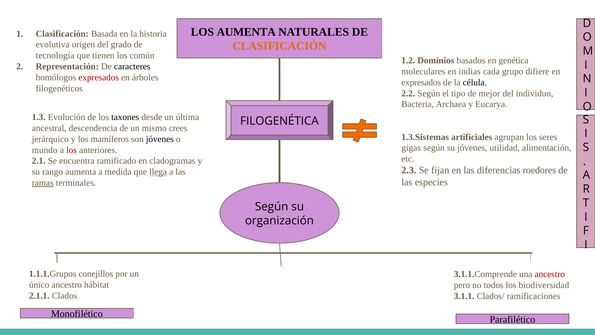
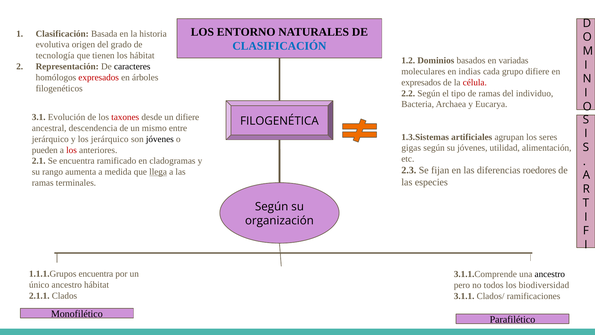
LOS AUMENTA: AUMENTA -> ENTORNO
CLASIFICACIÓN at (279, 46) colour: orange -> blue
los común: común -> hábitat
genética: genética -> variadas
célula colour: black -> red
de mejor: mejor -> ramas
1.3: 1.3 -> 3.1
taxones colour: black -> red
un última: última -> difiere
crees: crees -> entre
los mamíferos: mamíferos -> jerárquico
mundo: mundo -> pueden
ramas at (43, 183) underline: present -> none
1.1.1.Grupos conejillos: conejillos -> encuentra
ancestro at (550, 274) colour: red -> black
